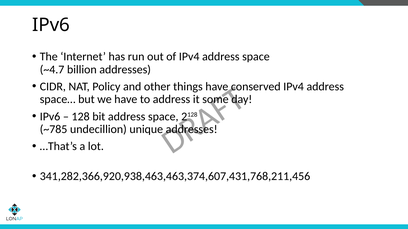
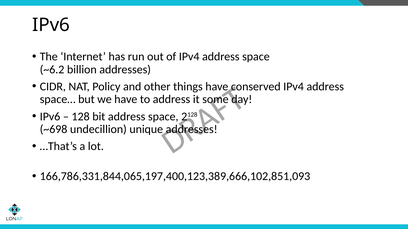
~4.7: ~4.7 -> ~6.2
~785: ~785 -> ~698
341,282,366,920,938,463,463,374,607,431,768,211,456: 341,282,366,920,938,463,463,374,607,431,768,211,456 -> 166,786,331,844,065,197,400,123,389,666,102,851,093
